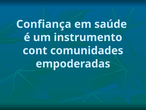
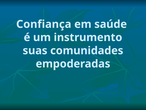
cont: cont -> suas
